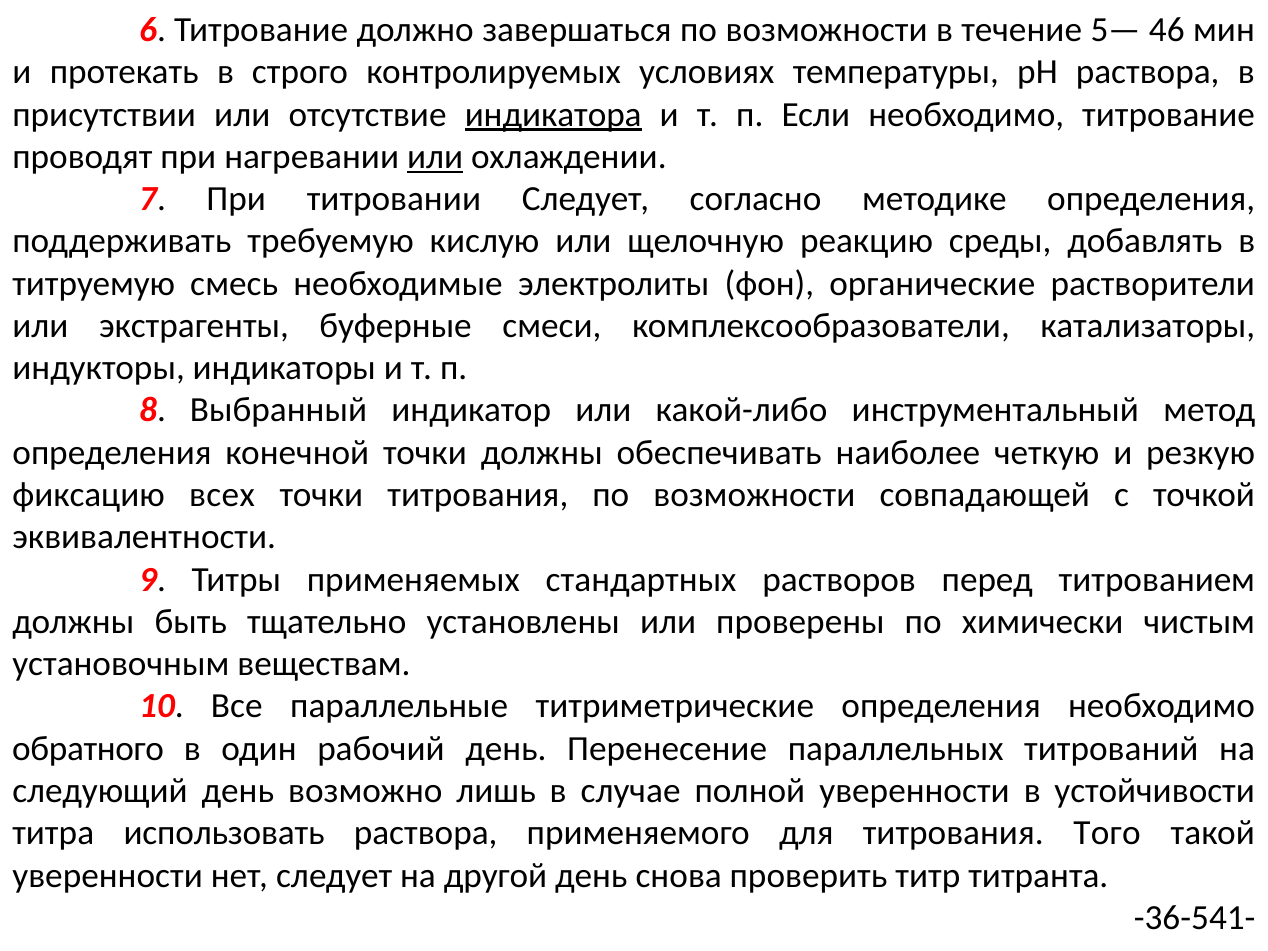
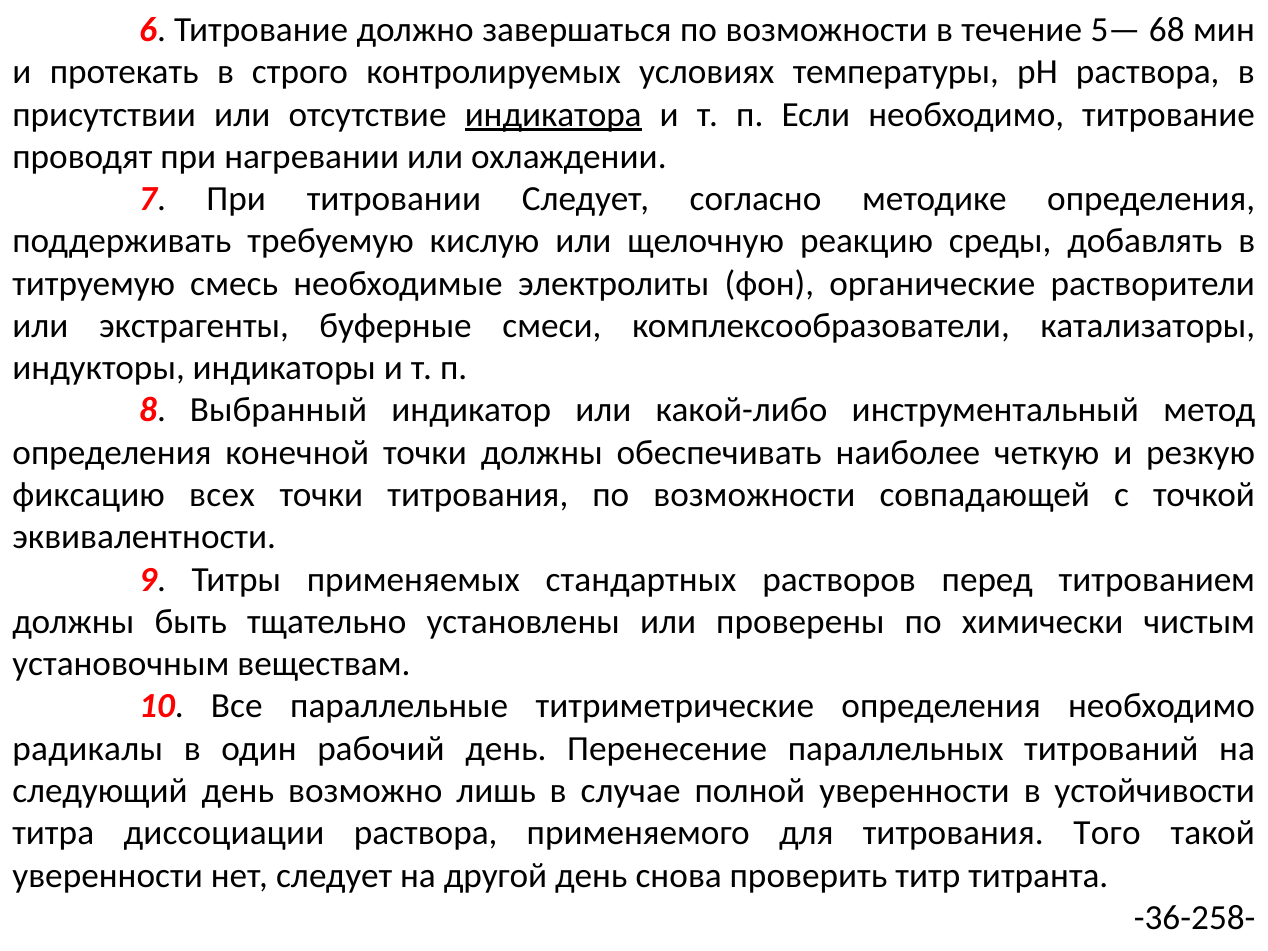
46: 46 -> 68
или at (435, 157) underline: present -> none
обратного: обратного -> радикалы
использовать: использовать -> диссоциации
-36-541-: -36-541- -> -36-258-
